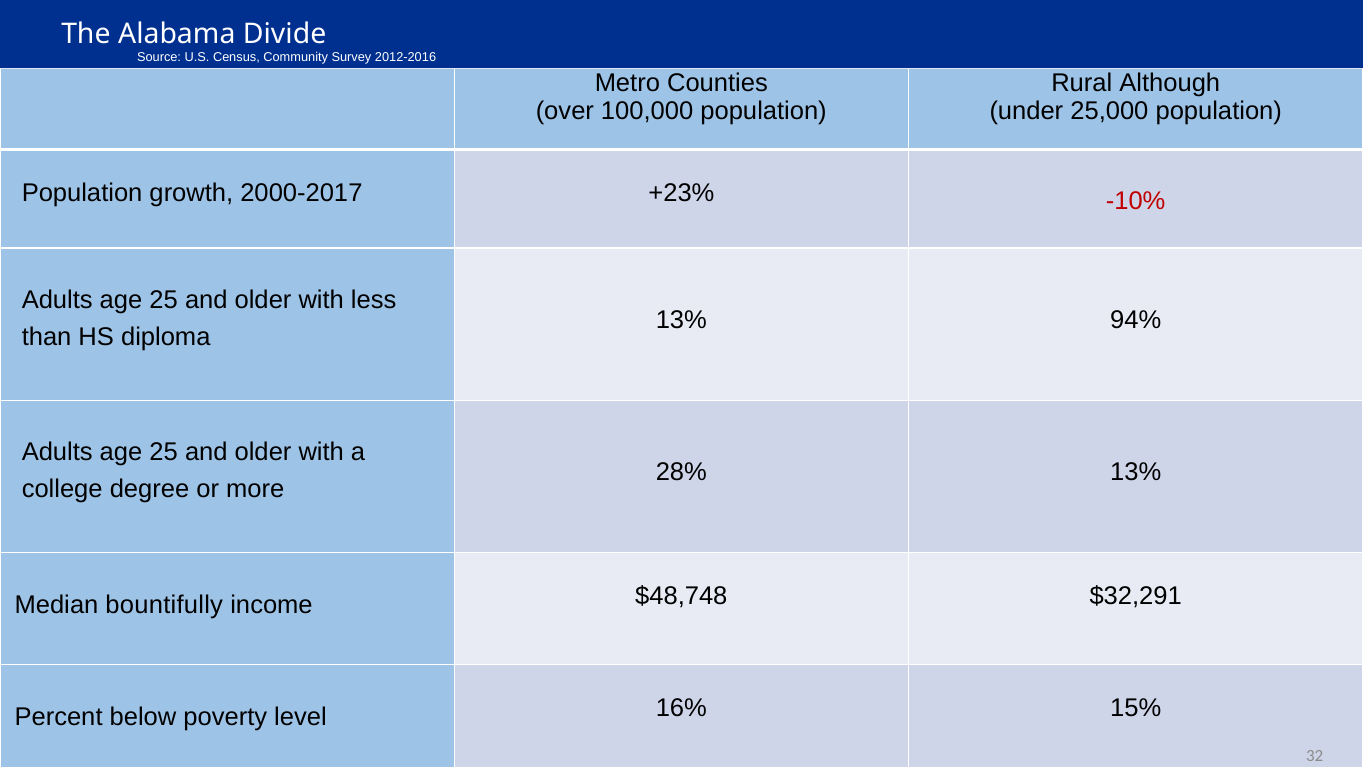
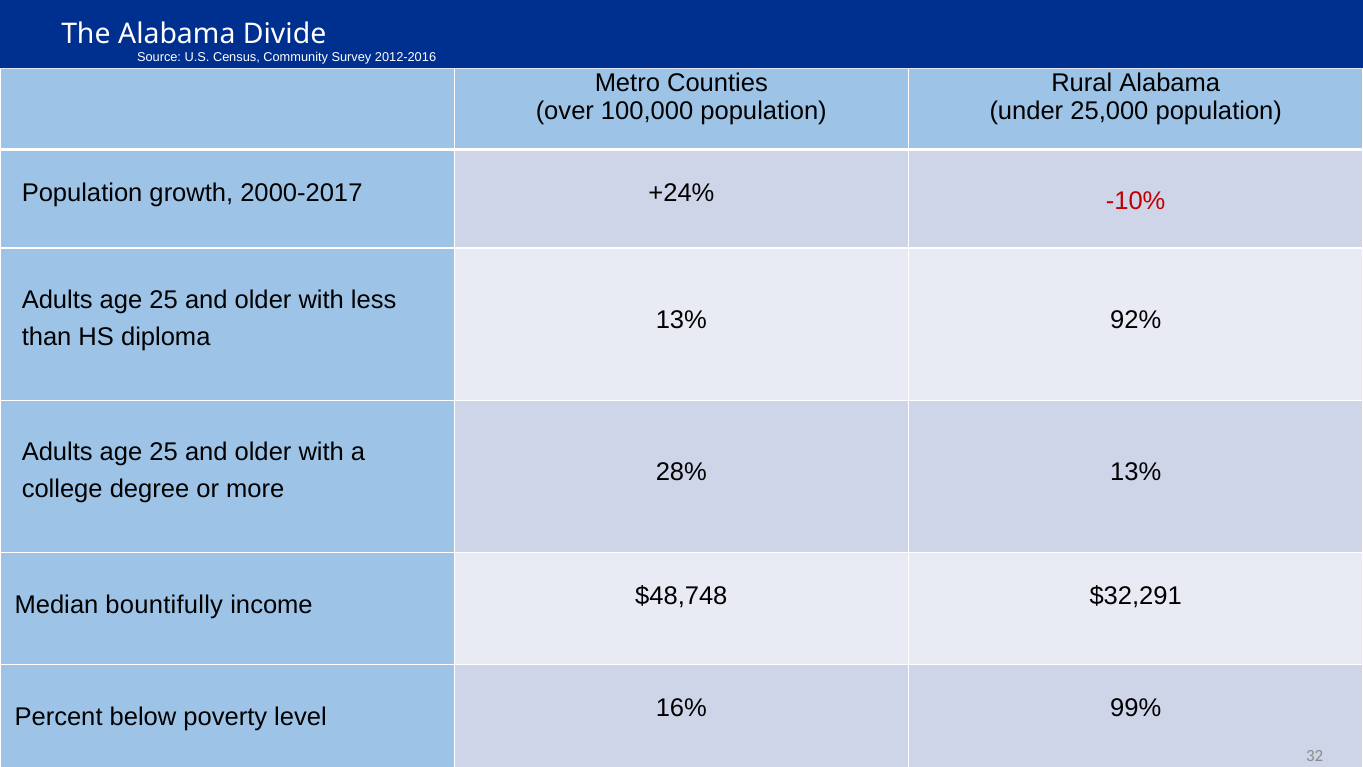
Rural Although: Although -> Alabama
+23%: +23% -> +24%
94%: 94% -> 92%
15%: 15% -> 99%
